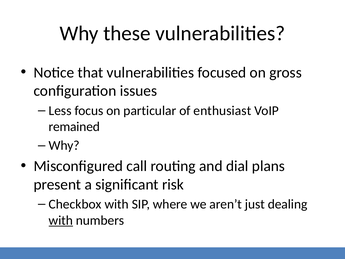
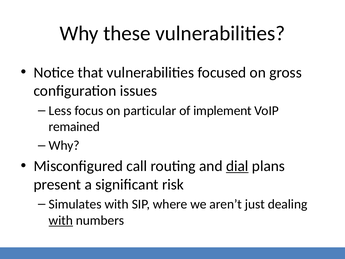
enthusiast: enthusiast -> implement
dial underline: none -> present
Checkbox: Checkbox -> Simulates
